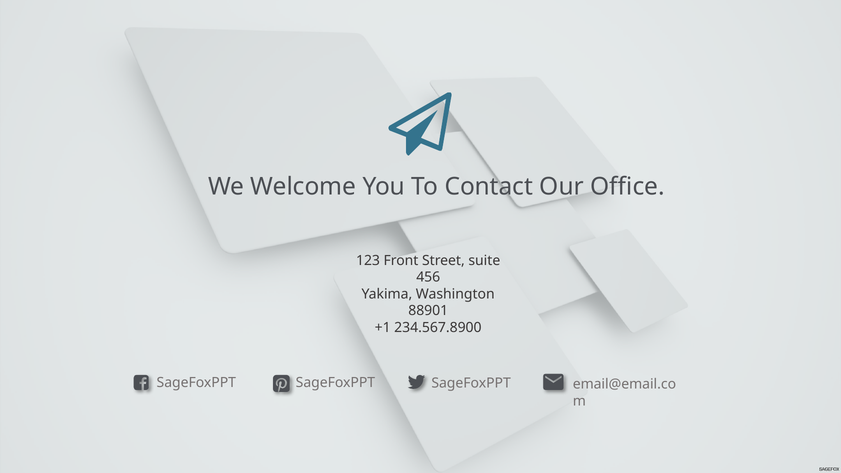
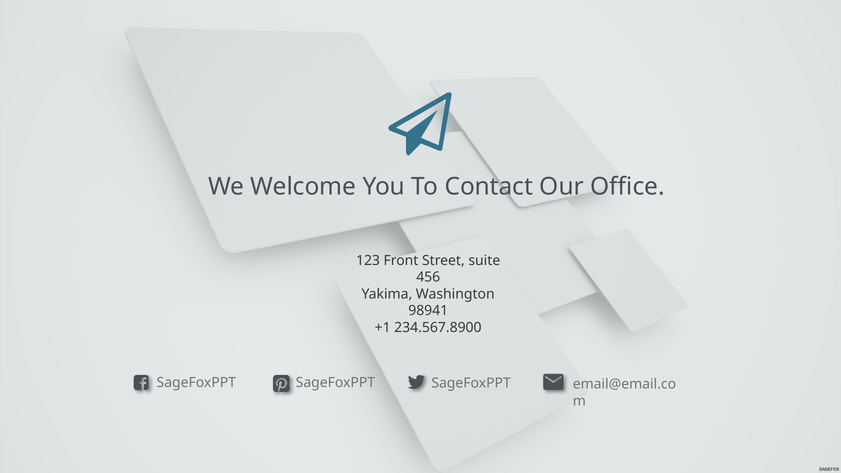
88901: 88901 -> 98941
